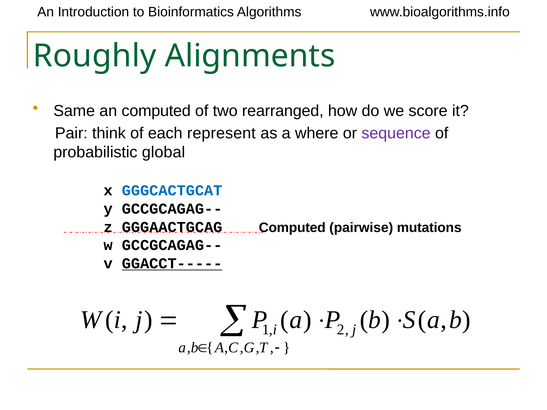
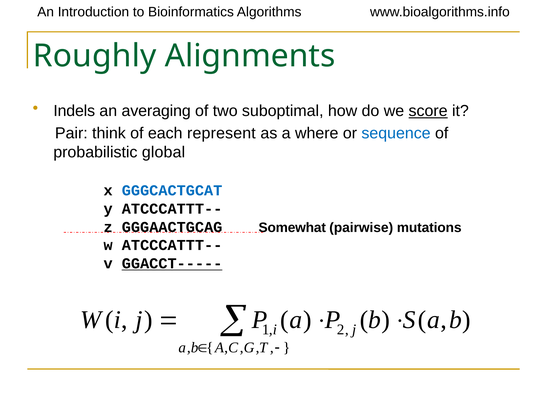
Same: Same -> Indels
an computed: computed -> averaging
rearranged: rearranged -> suboptimal
score underline: none -> present
sequence colour: purple -> blue
y GCCGCAGAG--: GCCGCAGAG-- -> ATCCCATTT--
GGGAACTGCAG Computed: Computed -> Somewhat
w GCCGCAGAG--: GCCGCAGAG-- -> ATCCCATTT--
